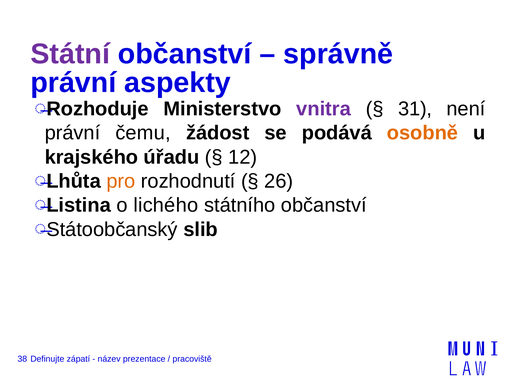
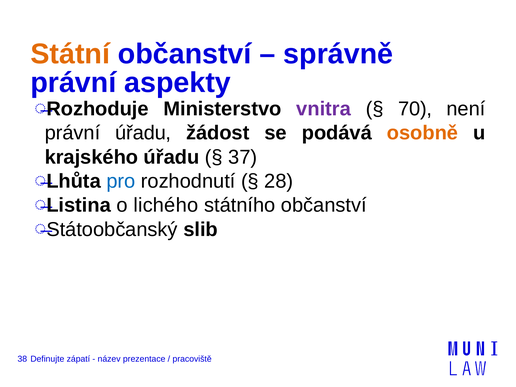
Státní colour: purple -> orange
31: 31 -> 70
právní čemu: čemu -> úřadu
12: 12 -> 37
pro colour: orange -> blue
26: 26 -> 28
